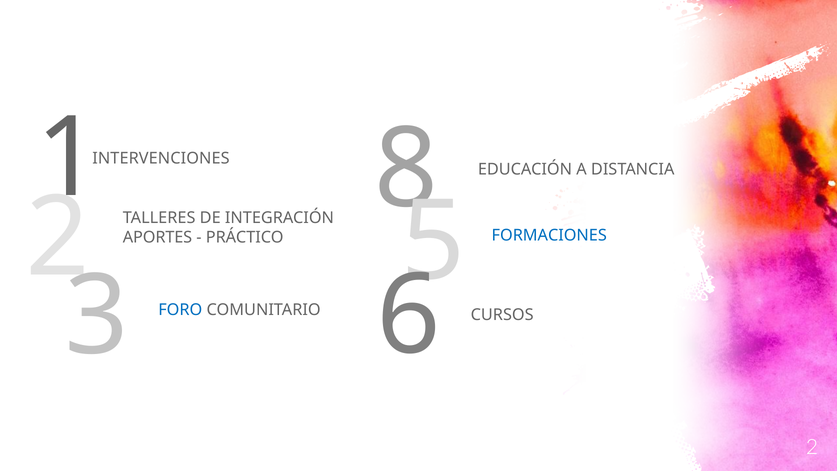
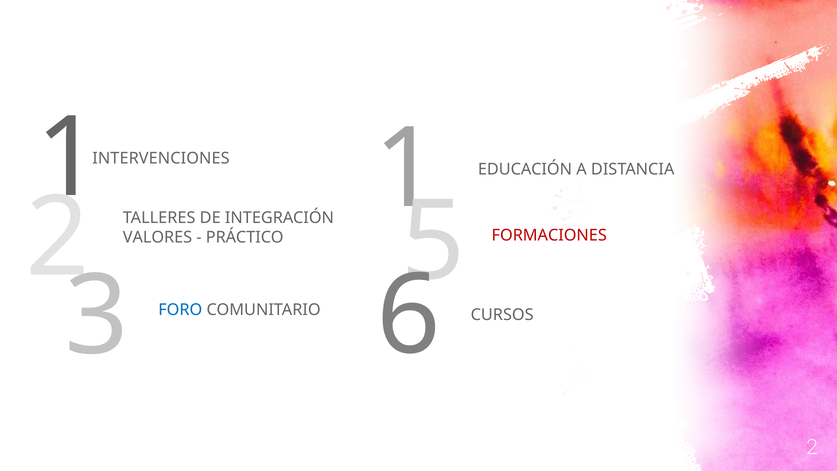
FORMACIONES colour: blue -> red
APORTES: APORTES -> VALORES
PRÁCTICO 8: 8 -> 1
